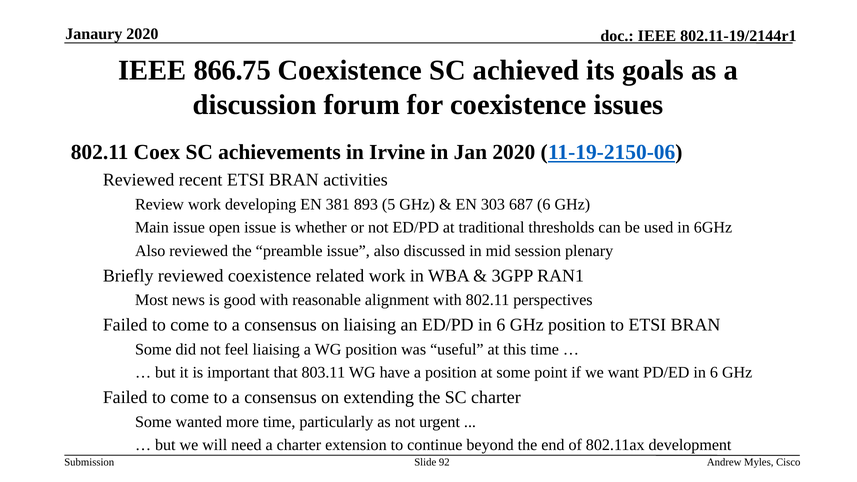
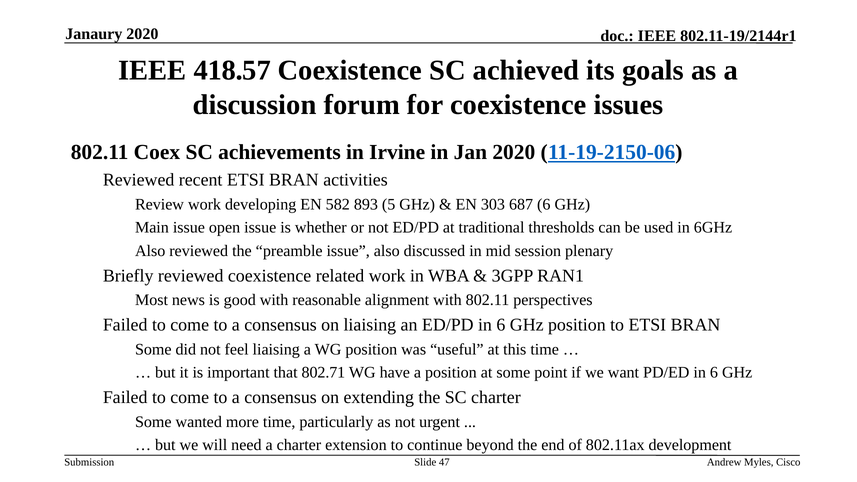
866.75: 866.75 -> 418.57
381: 381 -> 582
803.11: 803.11 -> 802.71
92: 92 -> 47
